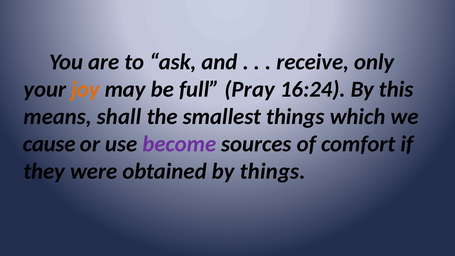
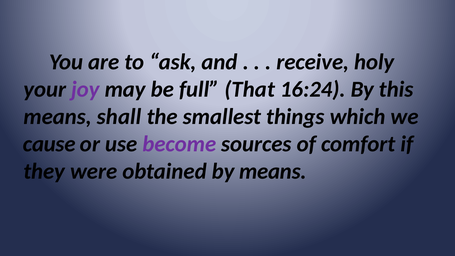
only: only -> holy
joy colour: orange -> purple
Pray: Pray -> That
by things: things -> means
